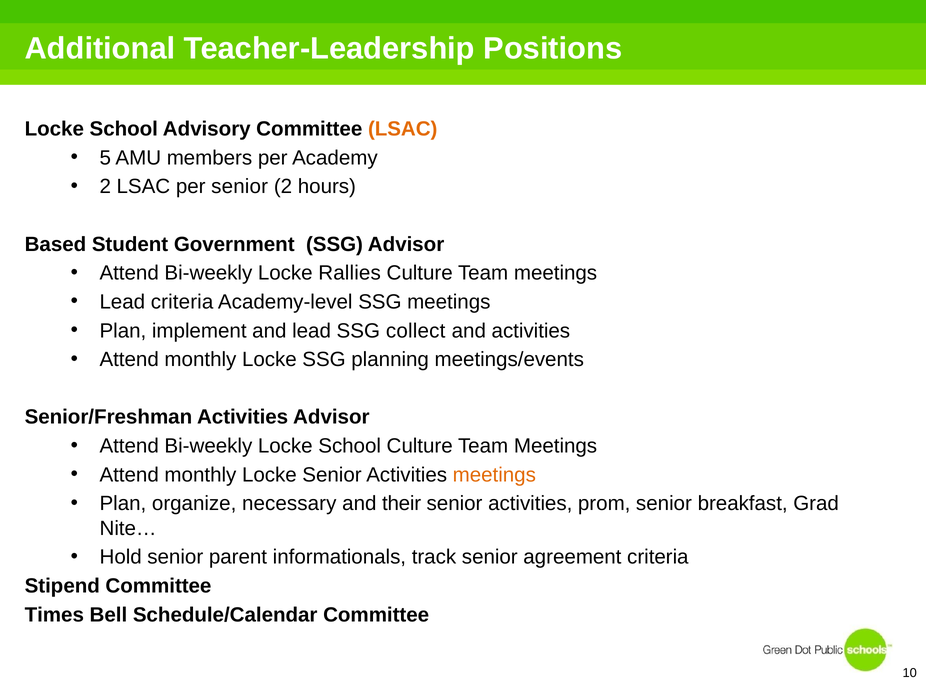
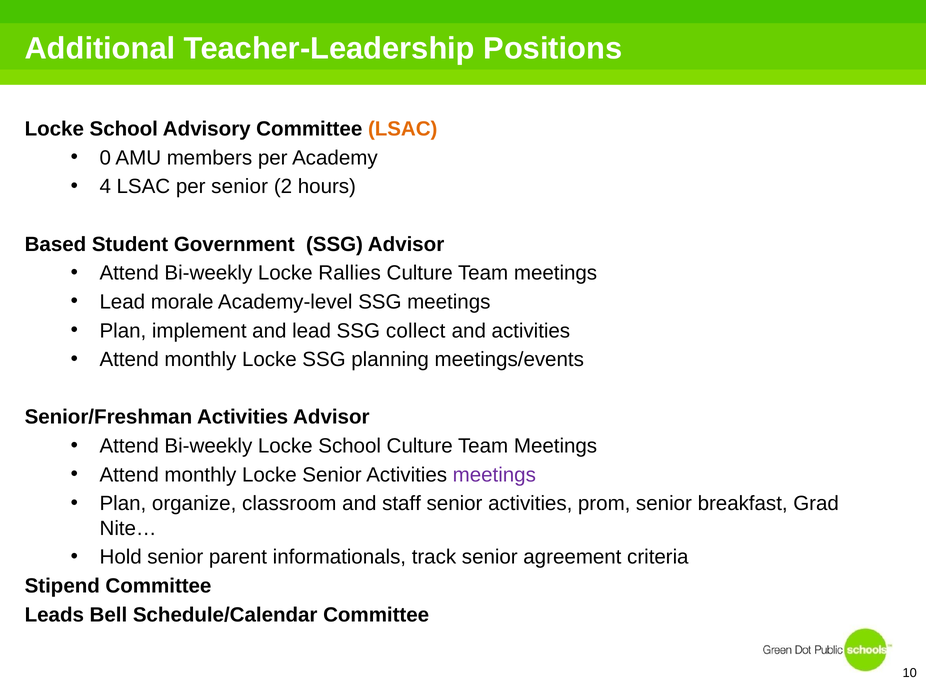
5: 5 -> 0
2 at (105, 186): 2 -> 4
Lead criteria: criteria -> morale
meetings at (494, 474) colour: orange -> purple
necessary: necessary -> classroom
their: their -> staff
Times: Times -> Leads
